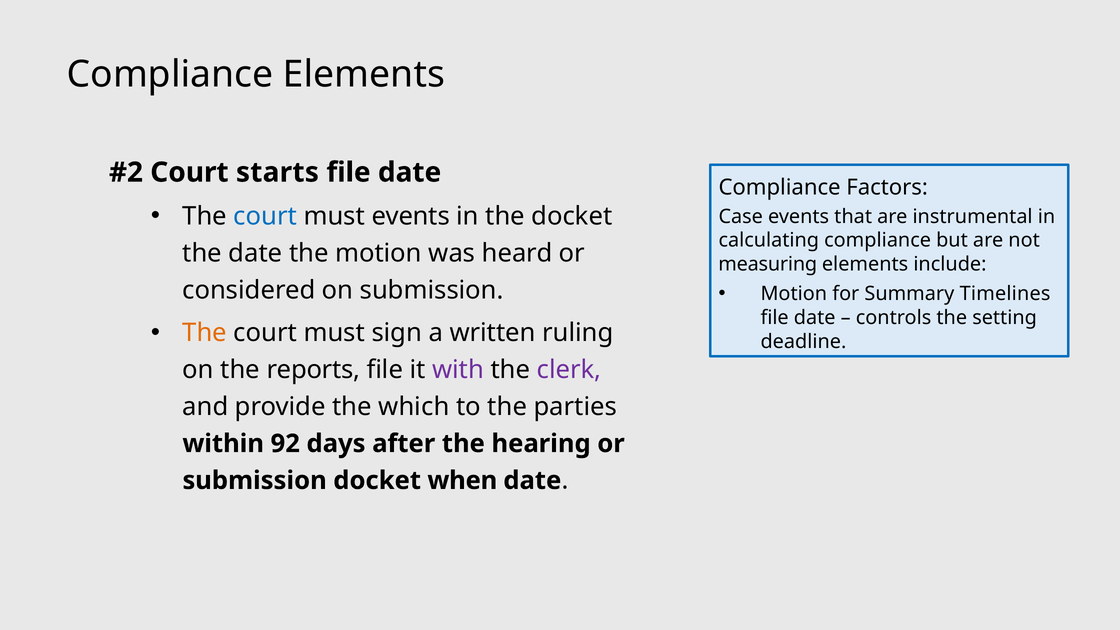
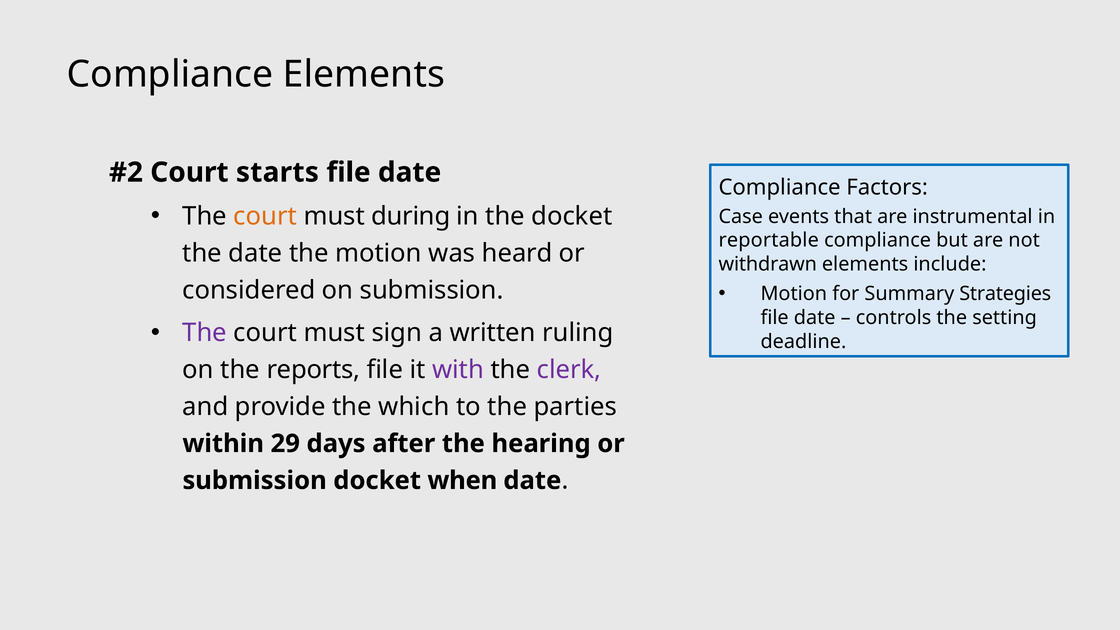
court at (265, 216) colour: blue -> orange
must events: events -> during
calculating: calculating -> reportable
measuring: measuring -> withdrawn
Timelines: Timelines -> Strategies
The at (205, 333) colour: orange -> purple
92: 92 -> 29
